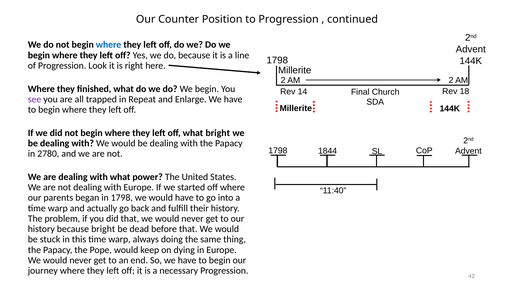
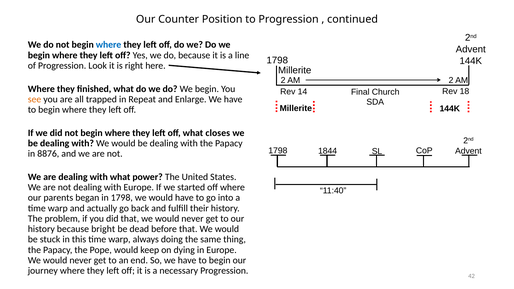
see colour: purple -> orange
what bright: bright -> closes
2780: 2780 -> 8876
